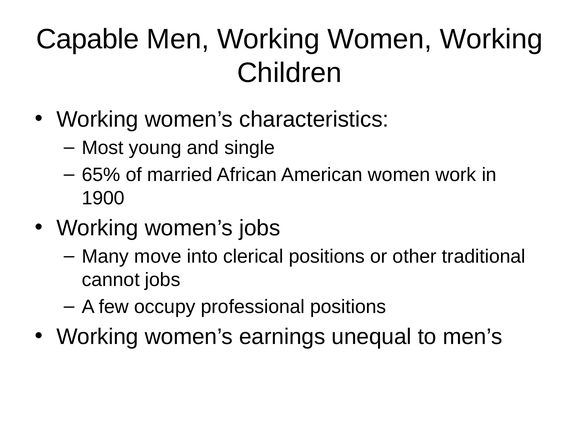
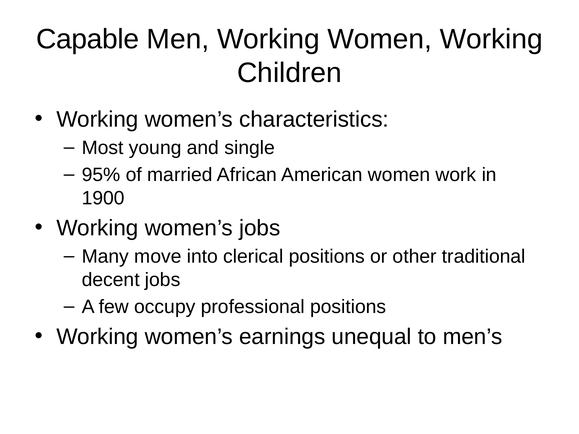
65%: 65% -> 95%
cannot: cannot -> decent
